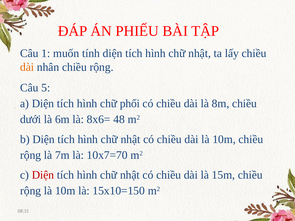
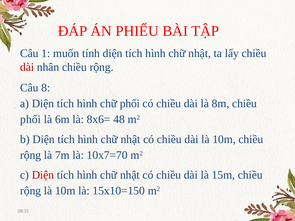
dài at (27, 67) colour: orange -> red
5: 5 -> 8
dưới at (31, 119): dưới -> phối
